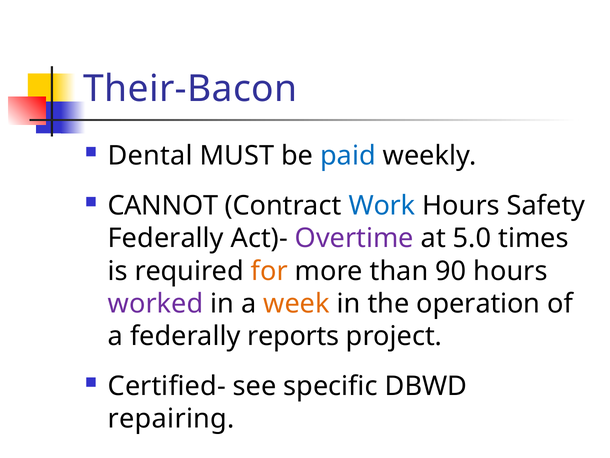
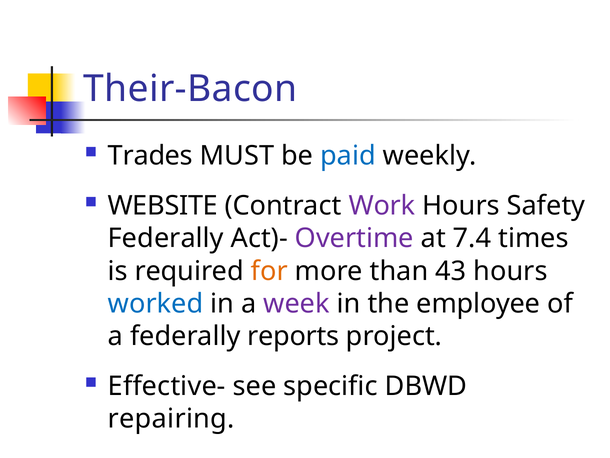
Dental: Dental -> Trades
CANNOT: CANNOT -> WEBSITE
Work colour: blue -> purple
5.0: 5.0 -> 7.4
90: 90 -> 43
worked colour: purple -> blue
week colour: orange -> purple
operation: operation -> employee
Certified-: Certified- -> Effective-
